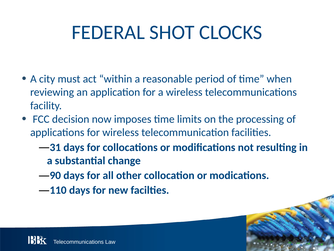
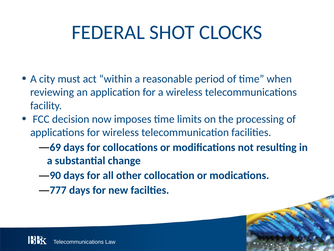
31: 31 -> 69
110: 110 -> 777
